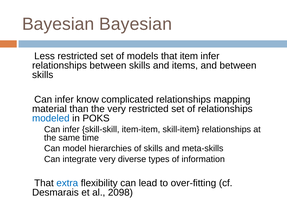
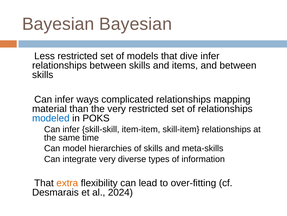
item: item -> dive
know: know -> ways
extra colour: blue -> orange
2098: 2098 -> 2024
